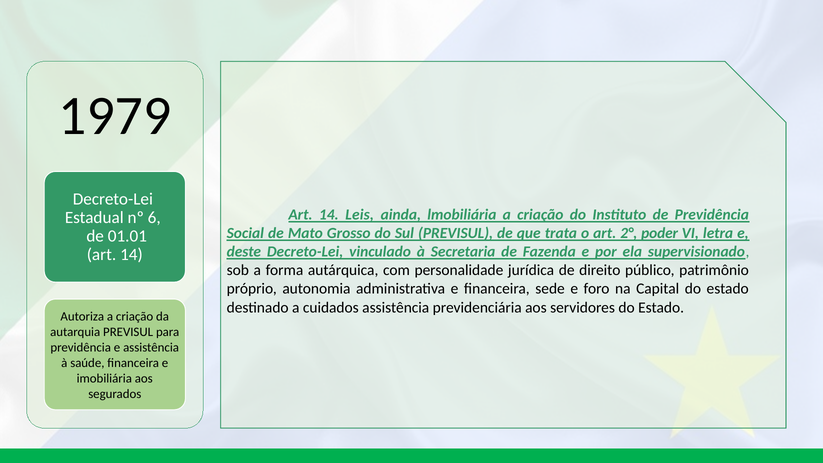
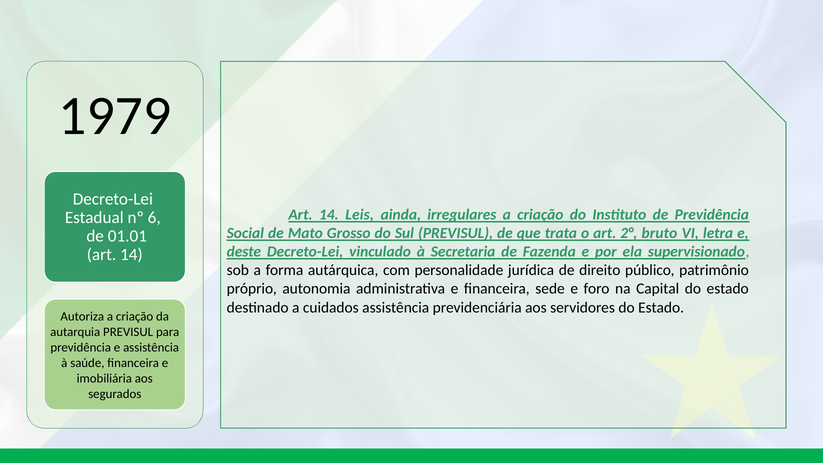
lmobiliária: lmobiliária -> irregulares
poder: poder -> bruto
